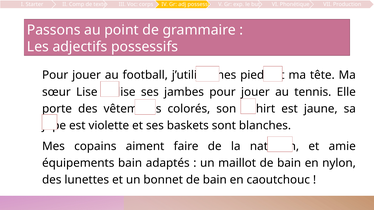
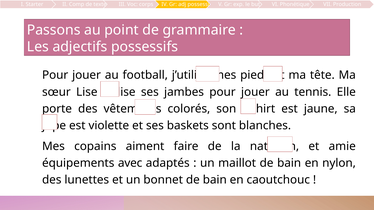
équipements bain: bain -> avec
